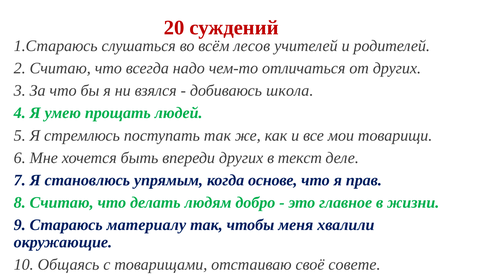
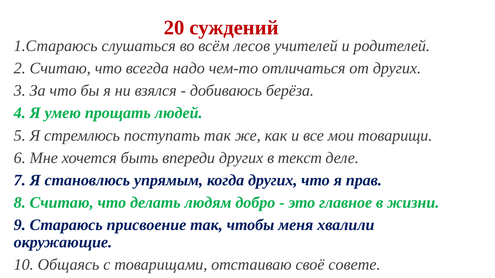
школа: школа -> берёза
когда основе: основе -> других
материалу: материалу -> присвоение
